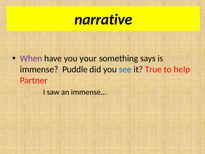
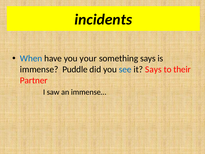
narrative: narrative -> incidents
When colour: purple -> blue
it True: True -> Says
help: help -> their
